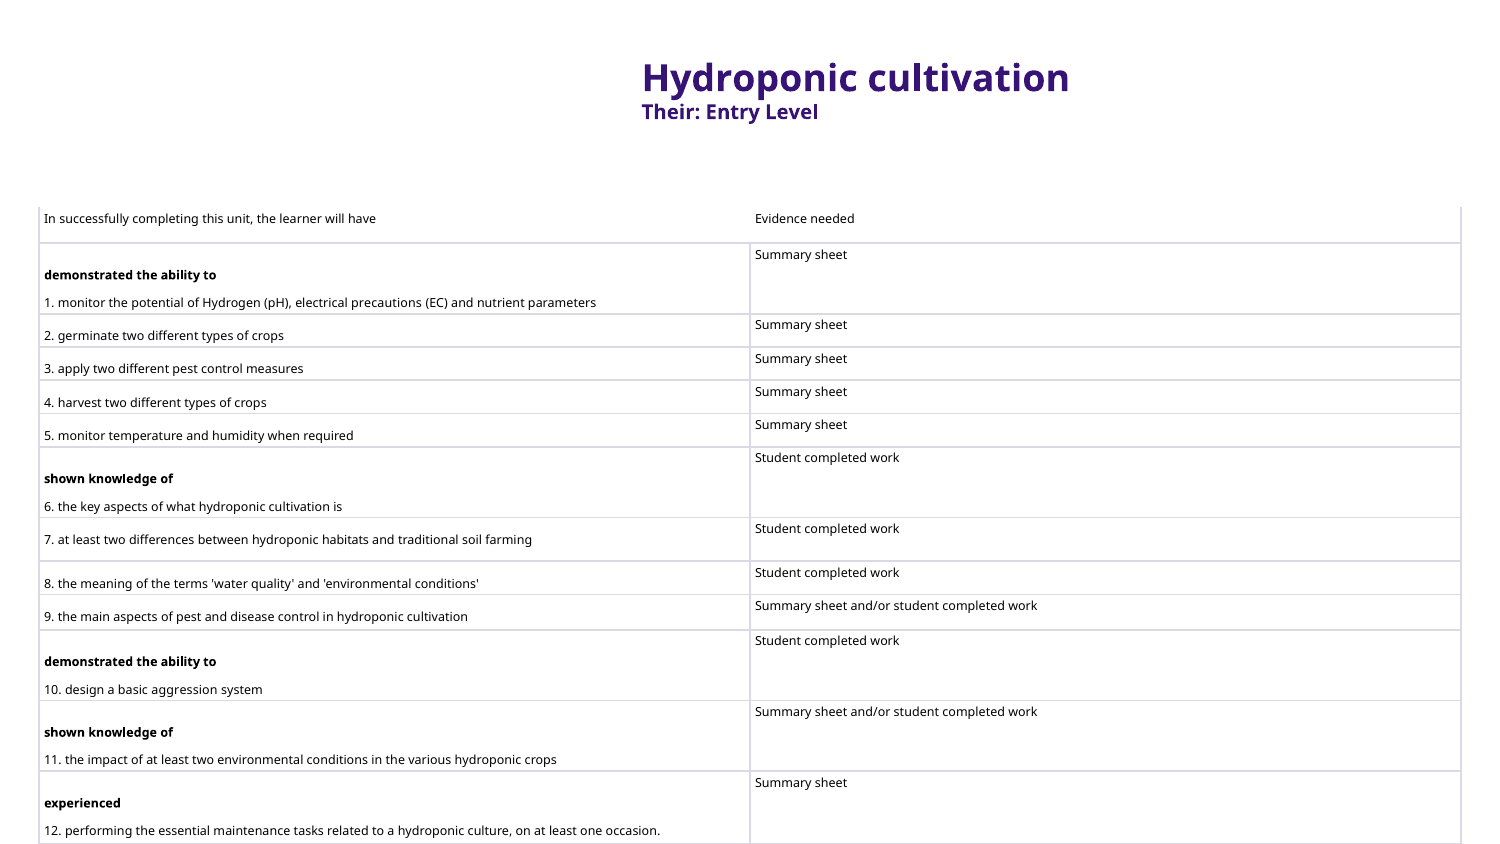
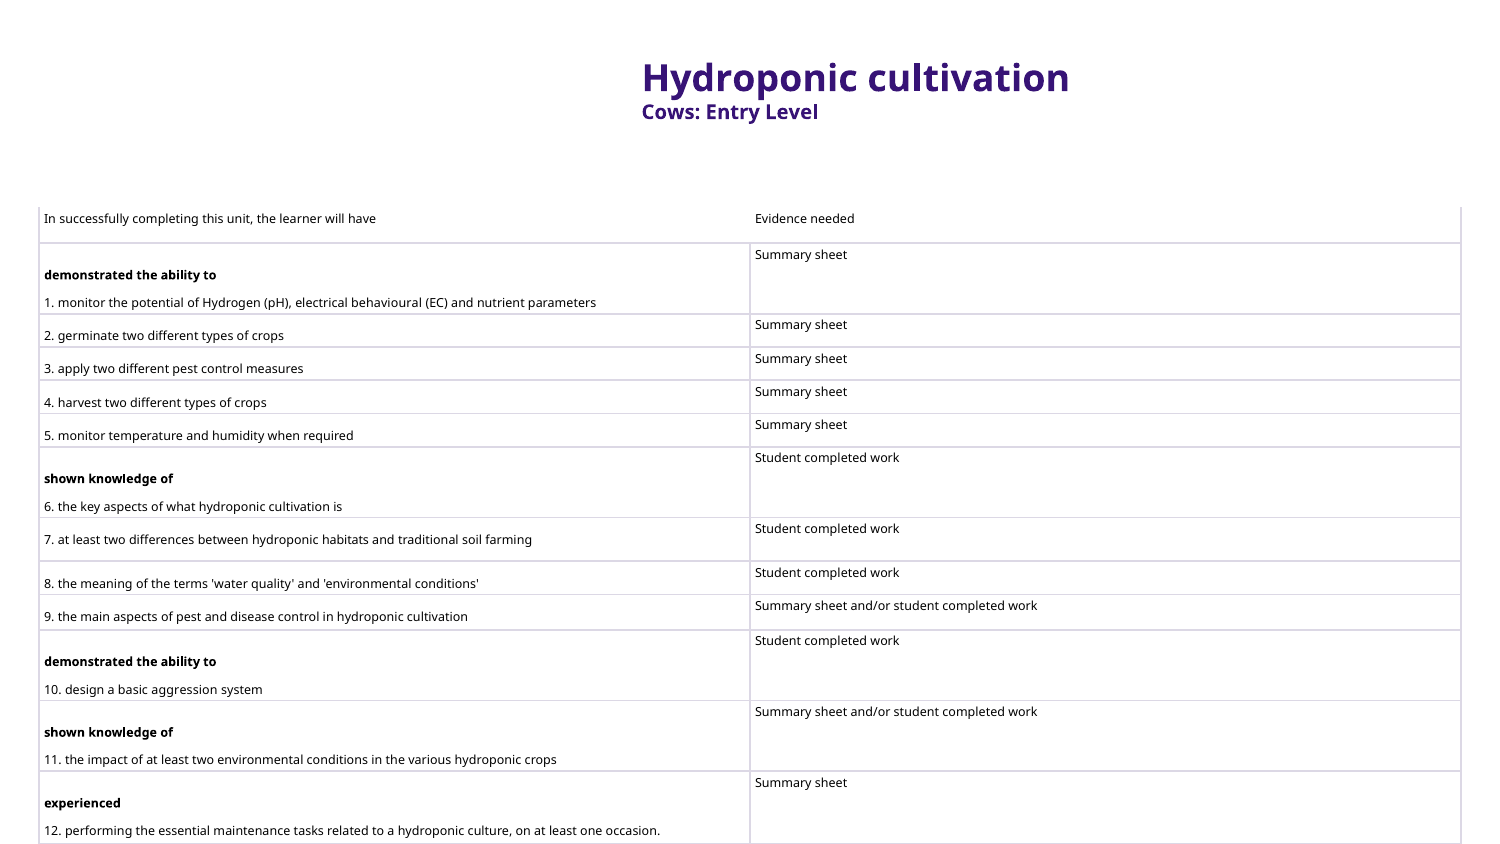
Their: Their -> Cows
precautions: precautions -> behavioural
